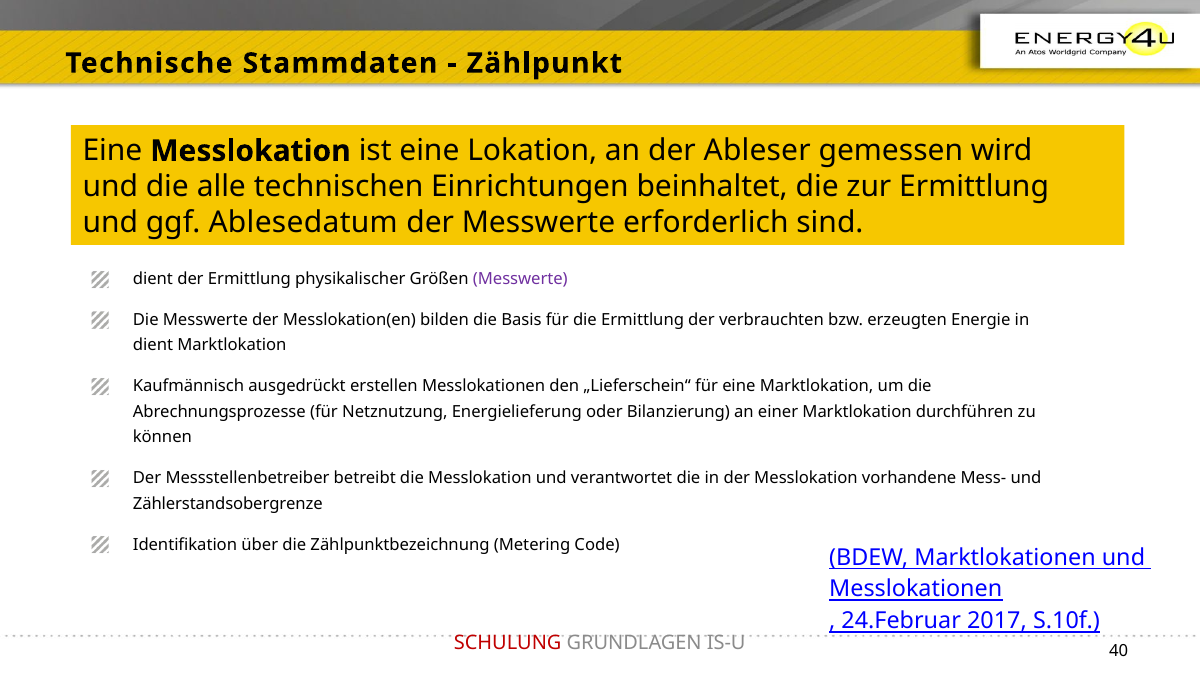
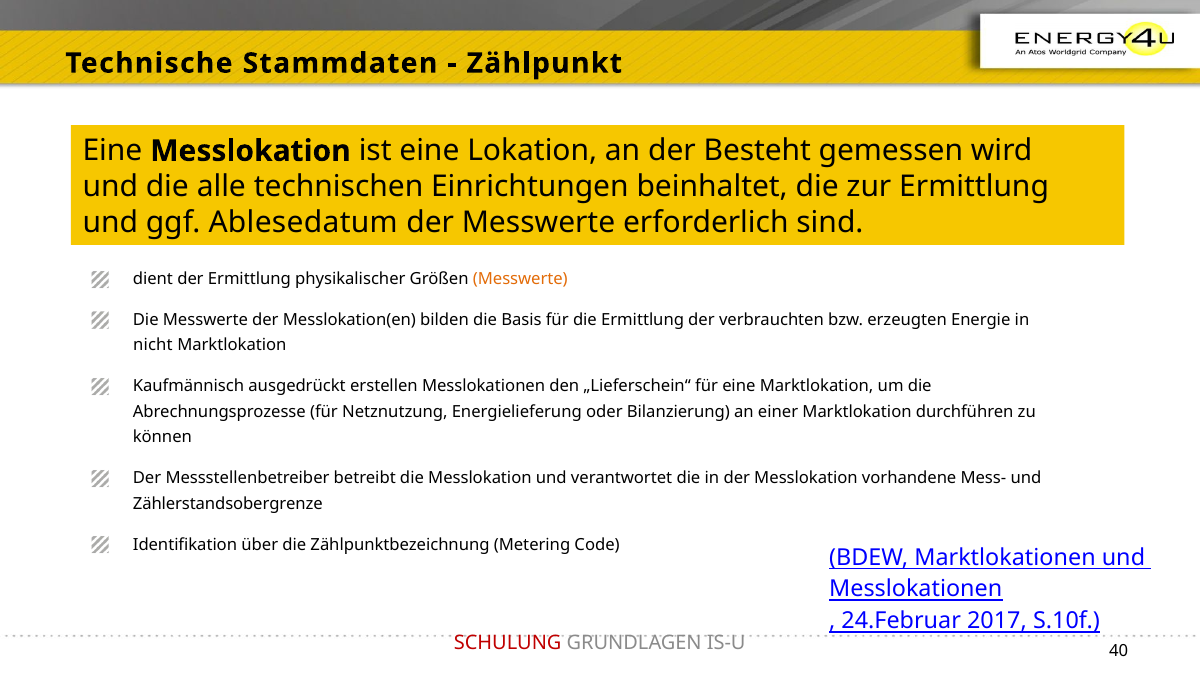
Ableser: Ableser -> Besteht
Messwerte at (520, 279) colour: purple -> orange
dient at (153, 345): dient -> nicht
